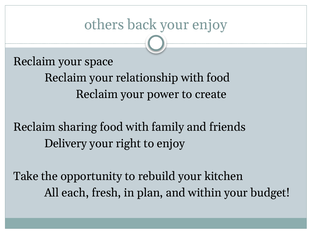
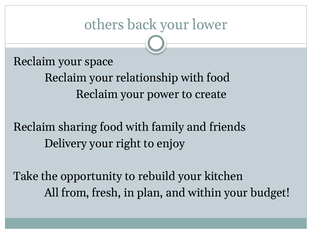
your enjoy: enjoy -> lower
each: each -> from
